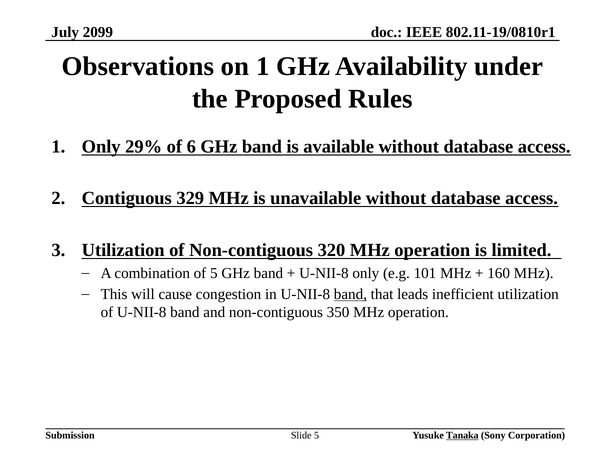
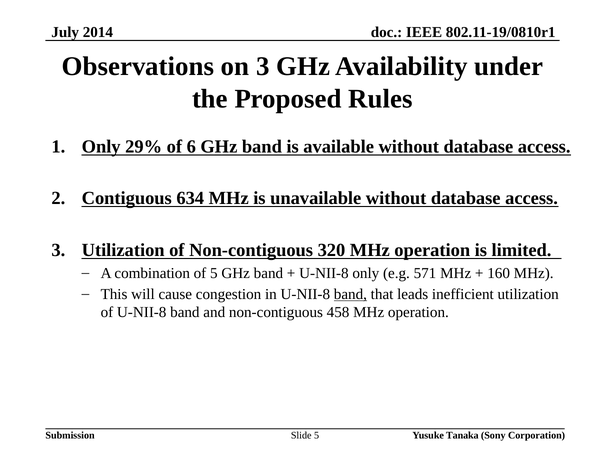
2099: 2099 -> 2014
on 1: 1 -> 3
329: 329 -> 634
101: 101 -> 571
350: 350 -> 458
Tanaka underline: present -> none
